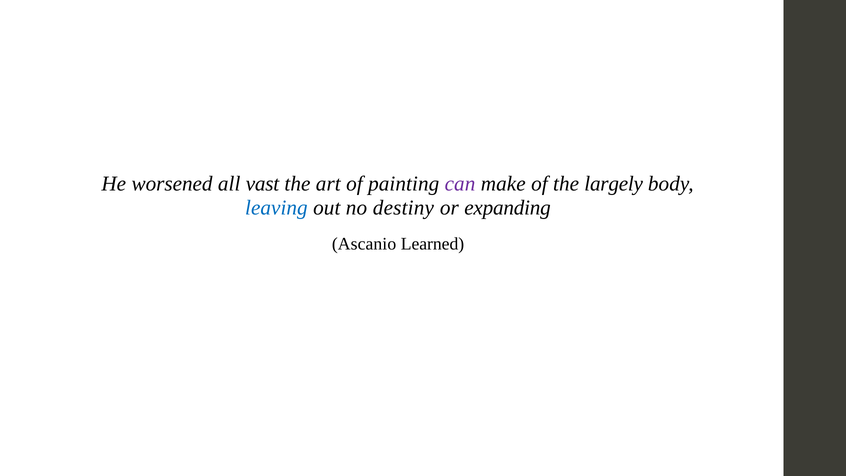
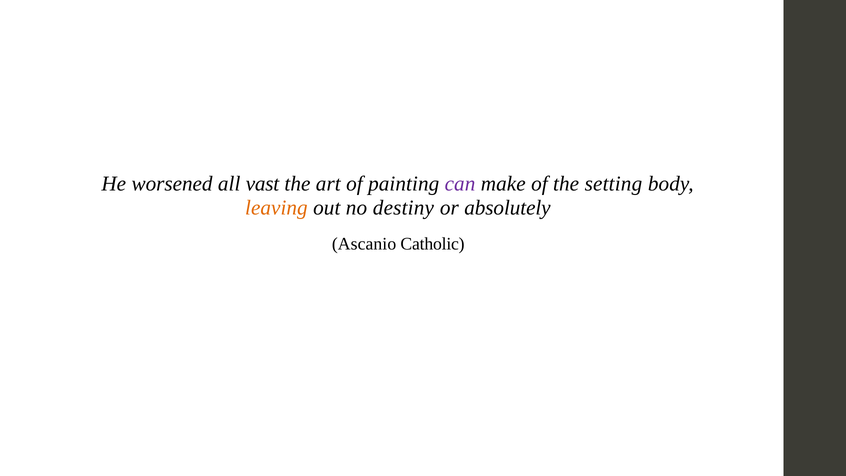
largely: largely -> setting
leaving colour: blue -> orange
expanding: expanding -> absolutely
Learned: Learned -> Catholic
